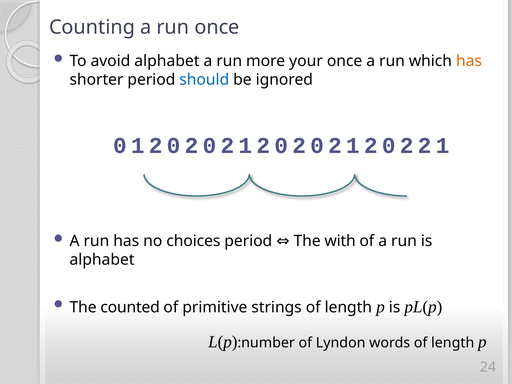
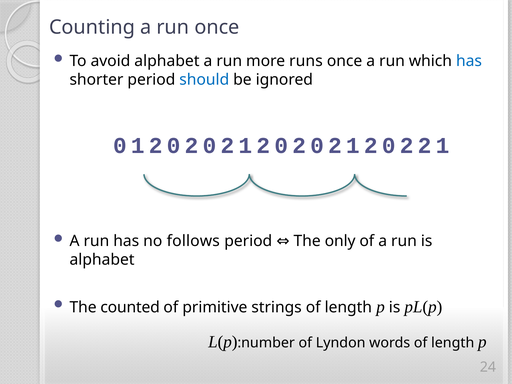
your: your -> runs
has at (469, 61) colour: orange -> blue
choices: choices -> follows
with: with -> only
